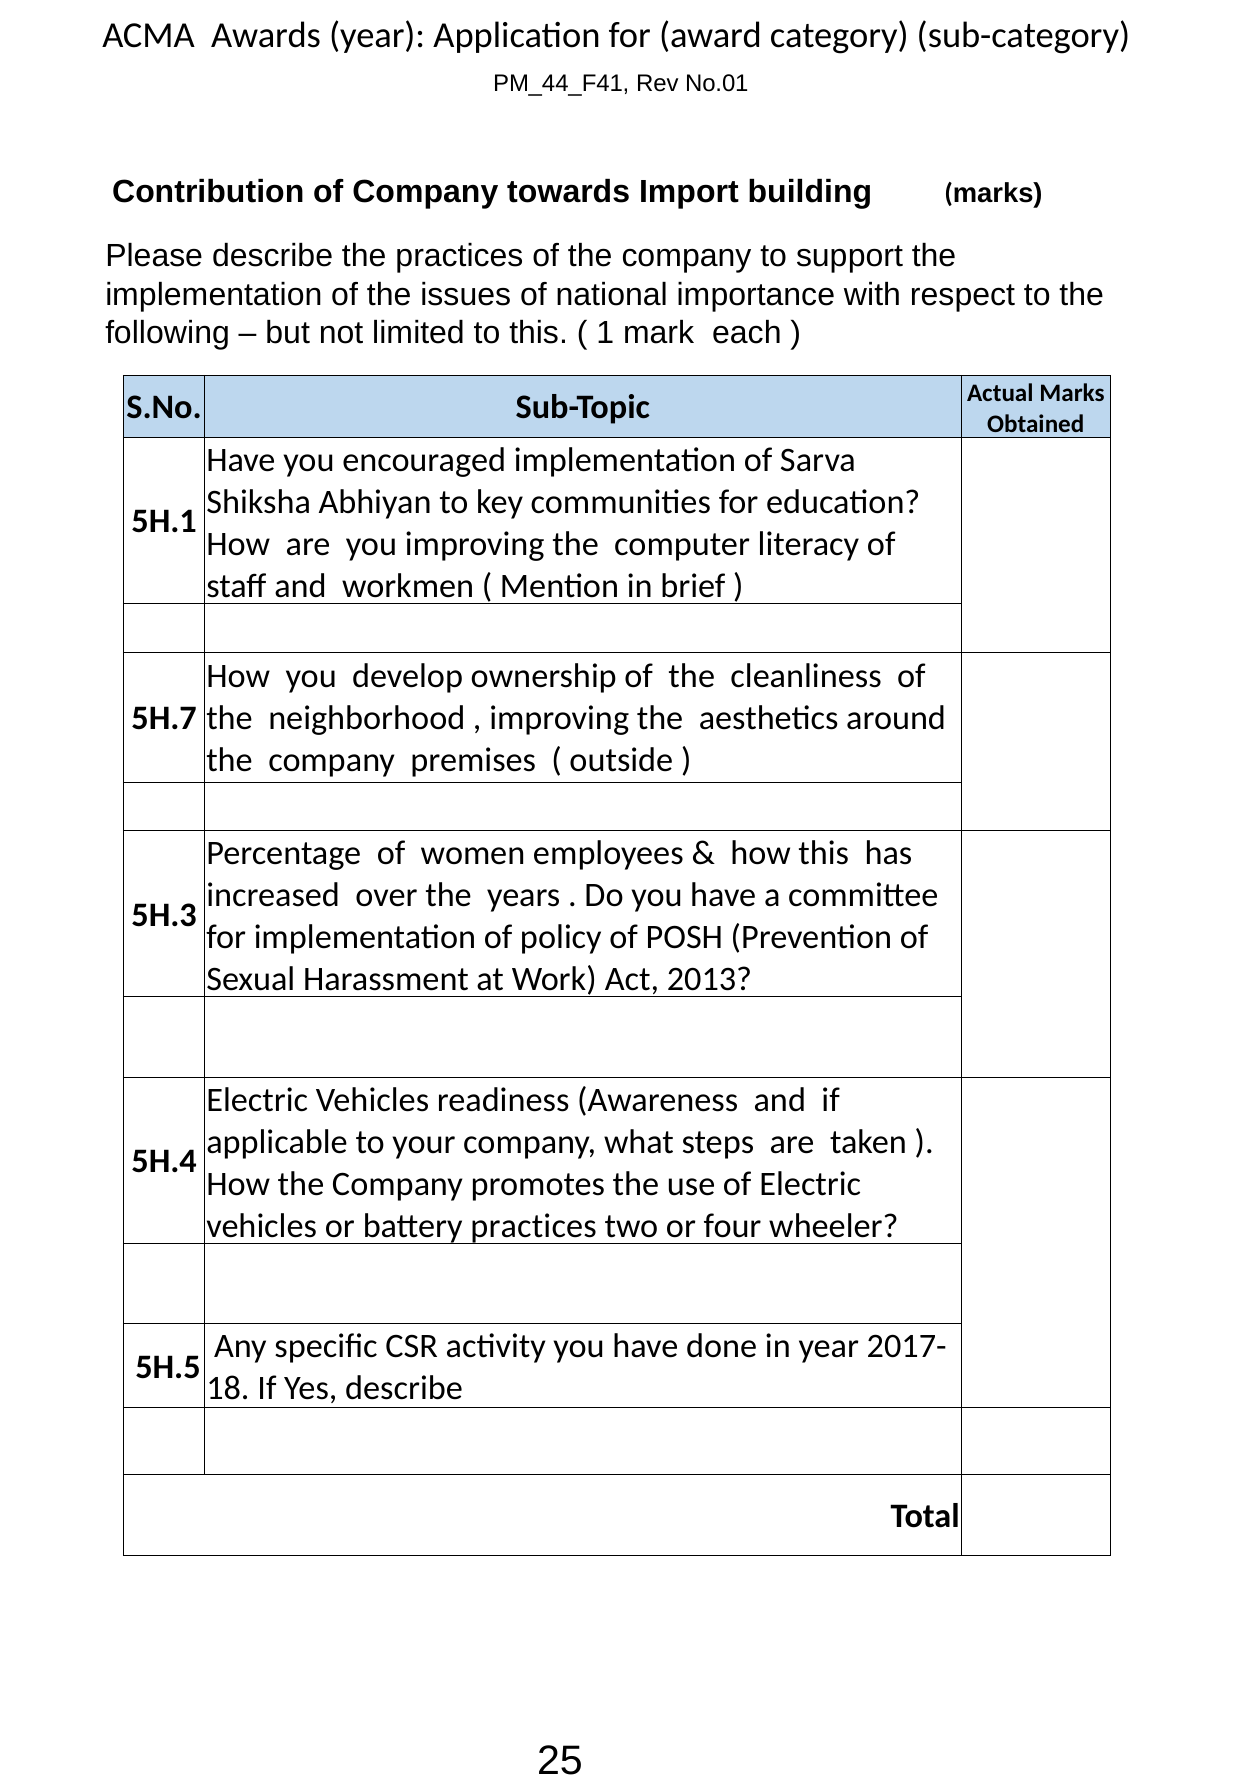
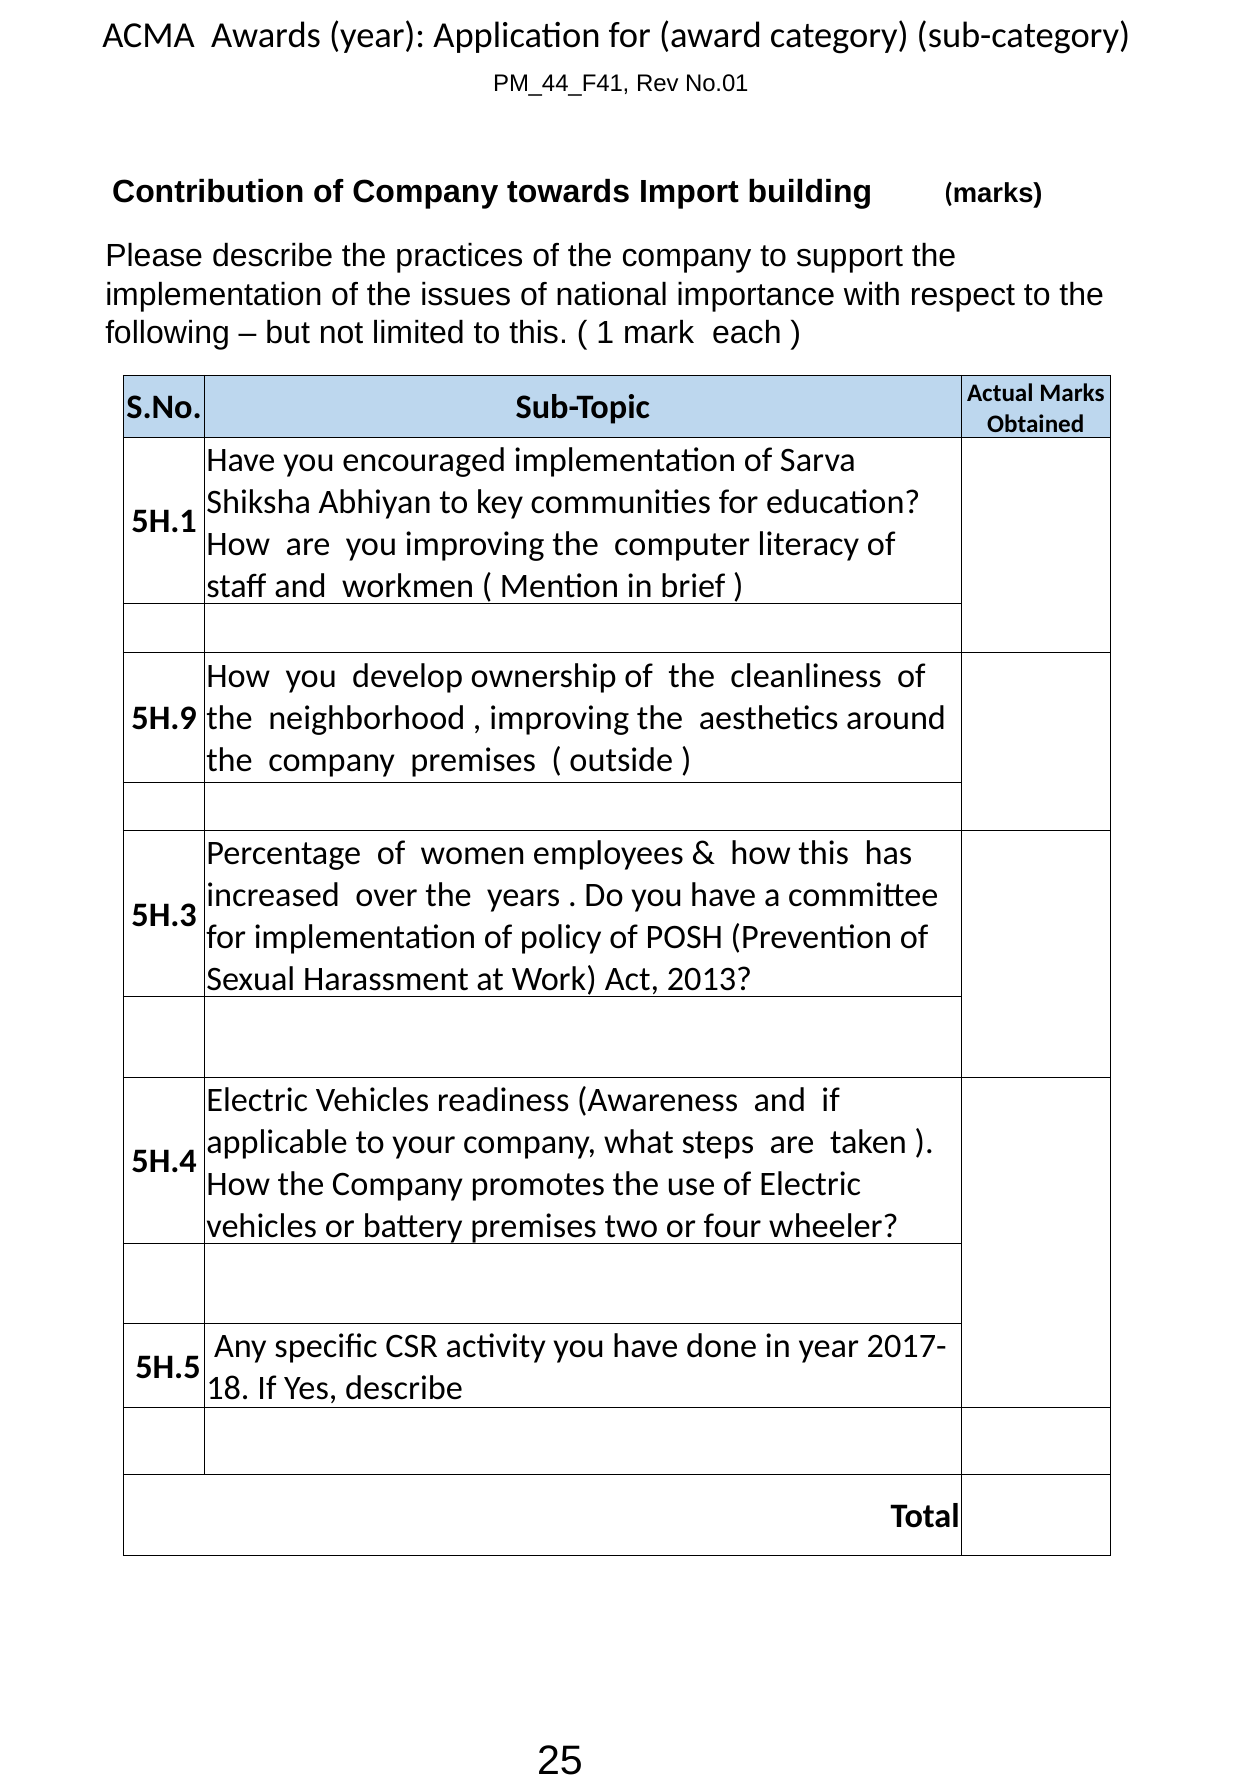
5H.7: 5H.7 -> 5H.9
battery practices: practices -> premises
